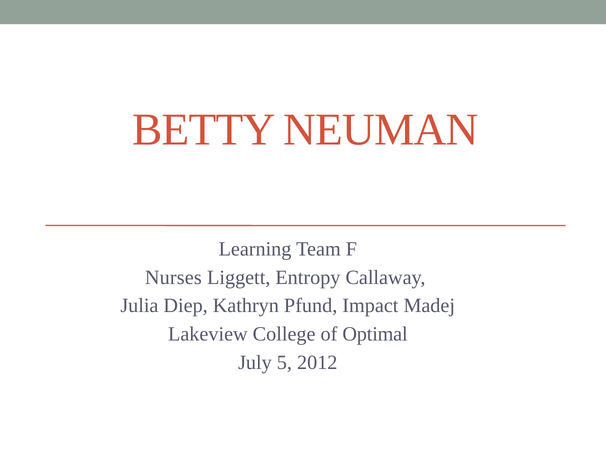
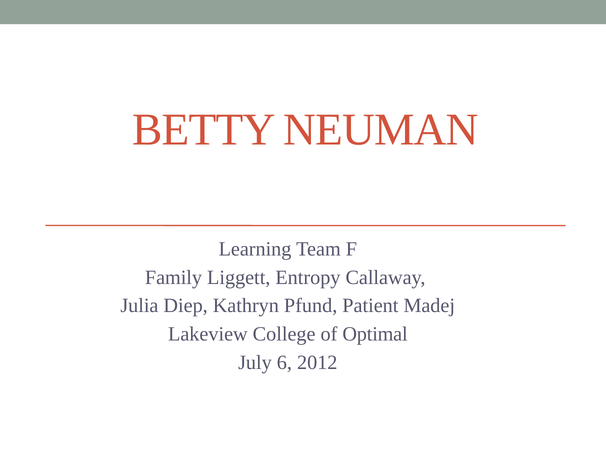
Nurses: Nurses -> Family
Impact: Impact -> Patient
5: 5 -> 6
